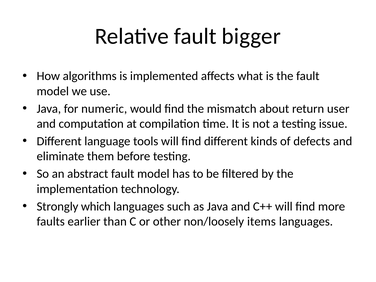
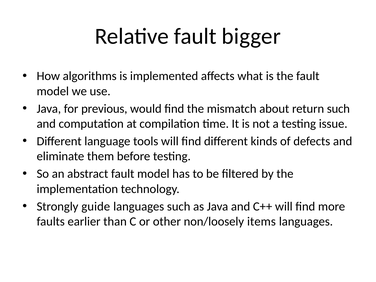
numeric: numeric -> previous
return user: user -> such
which: which -> guide
